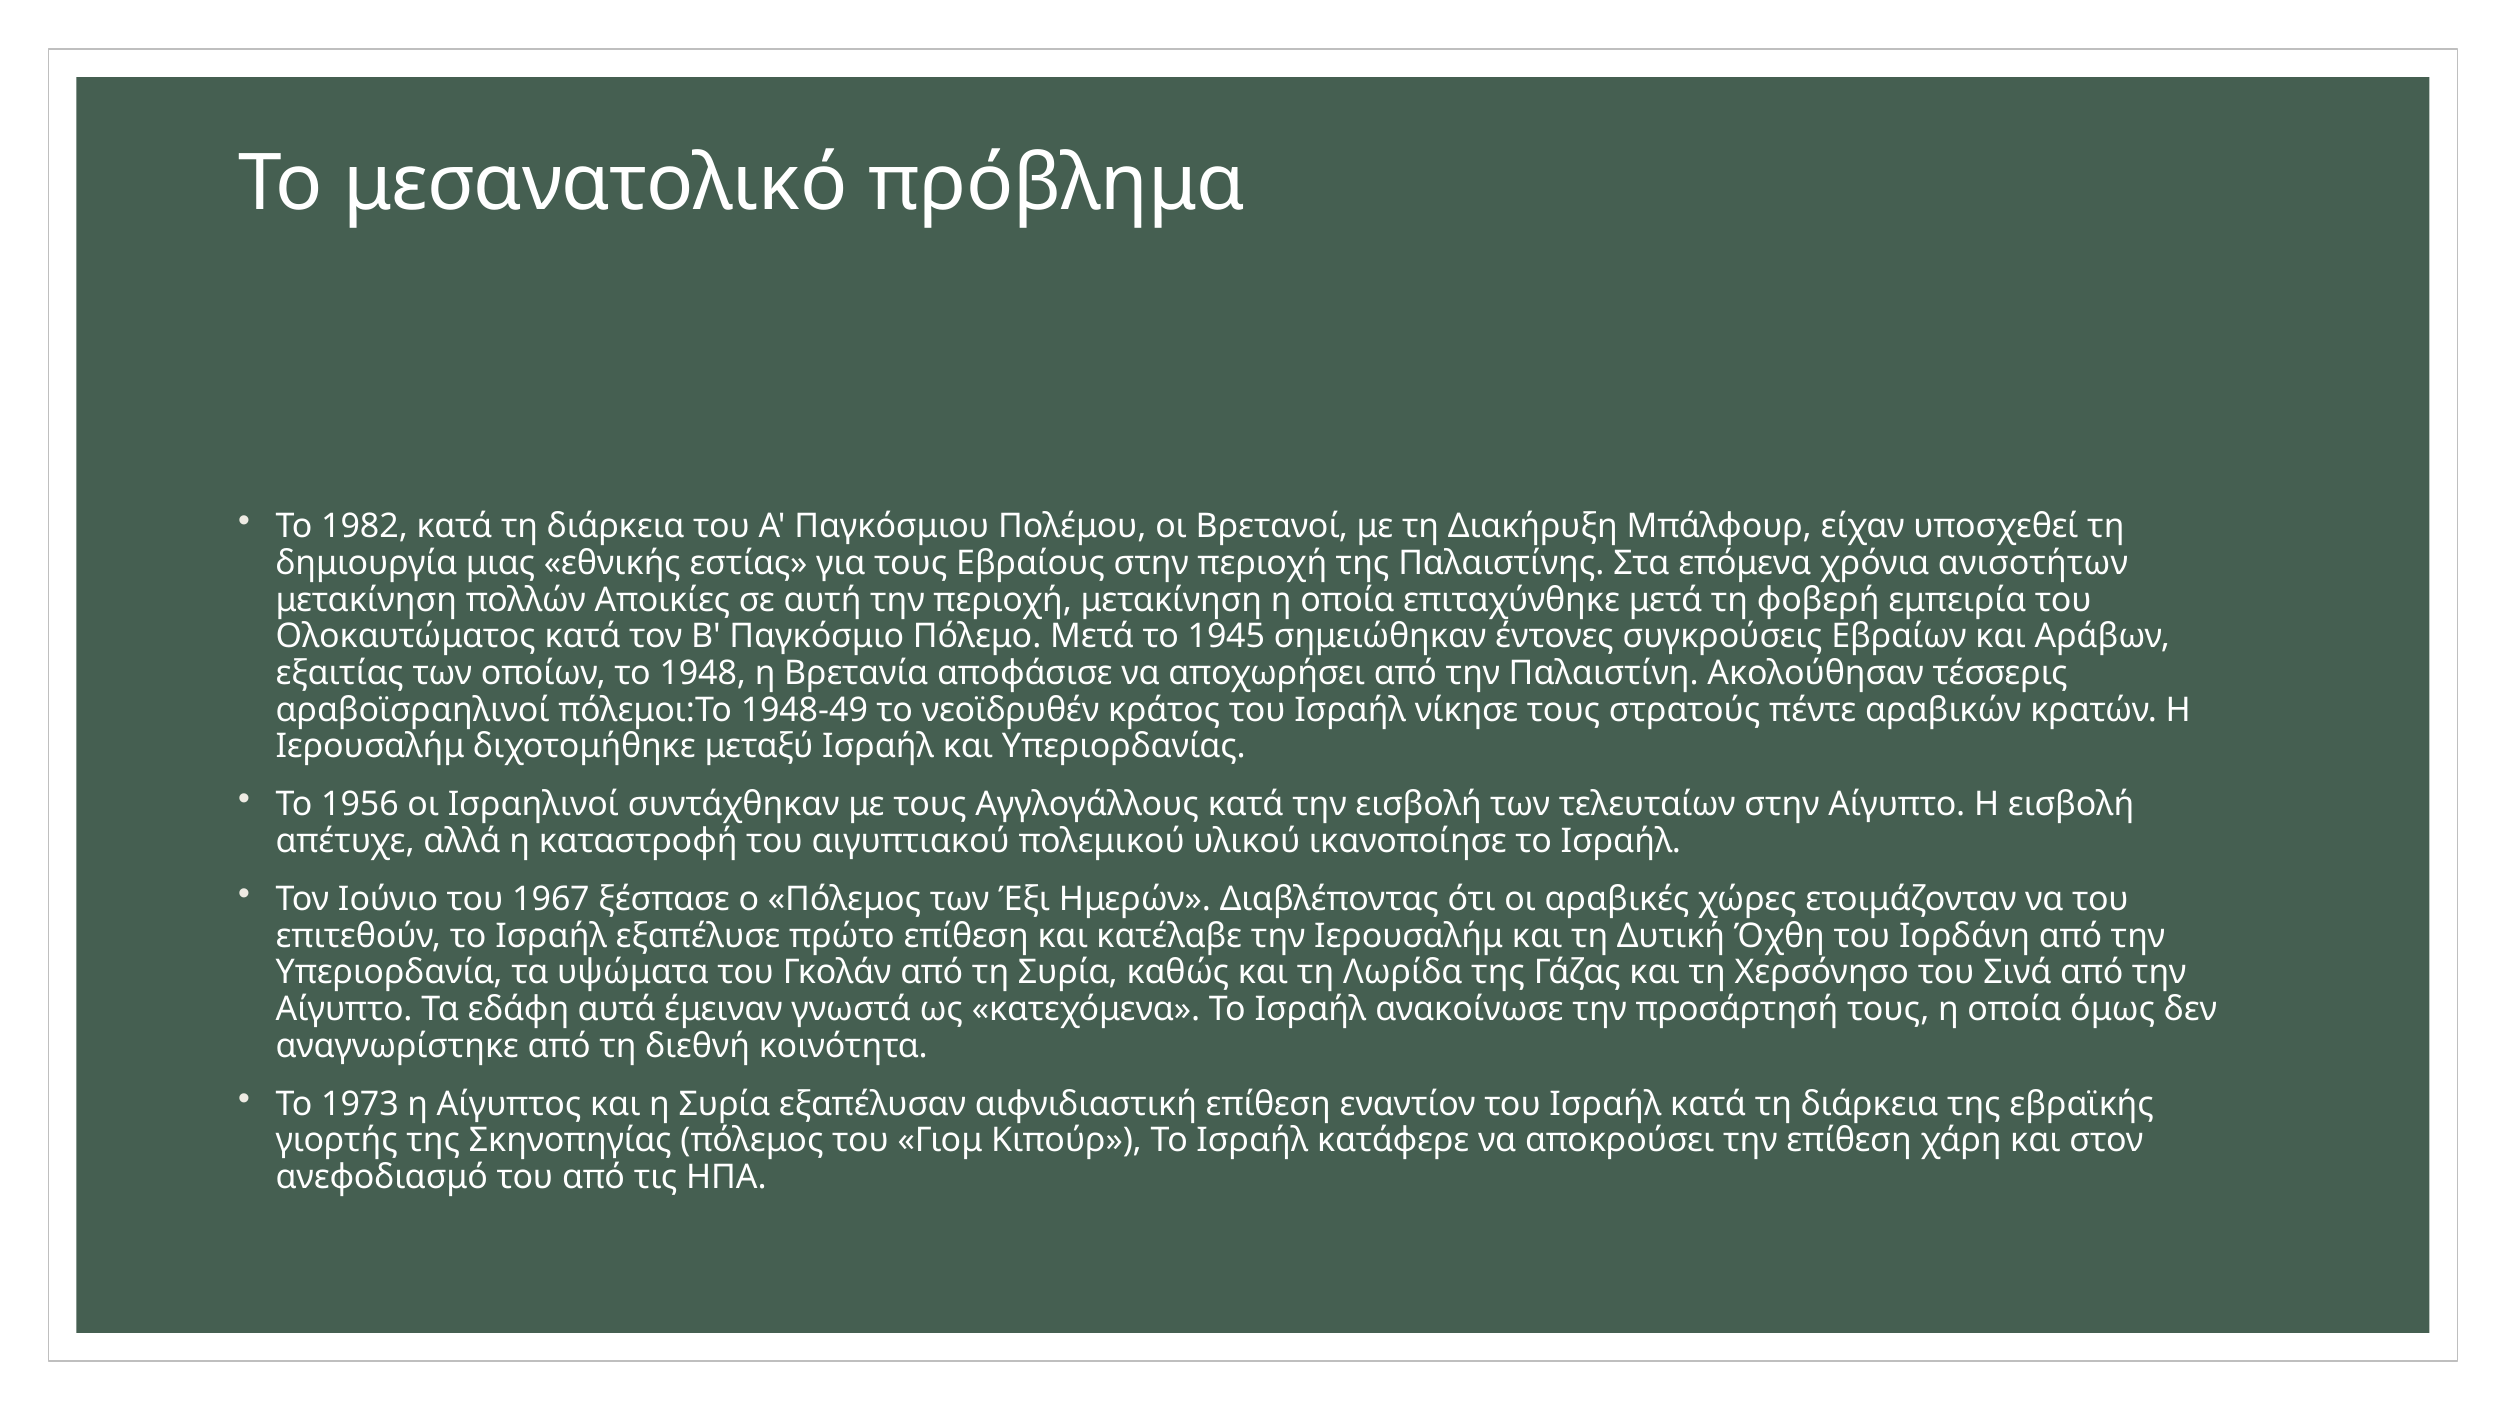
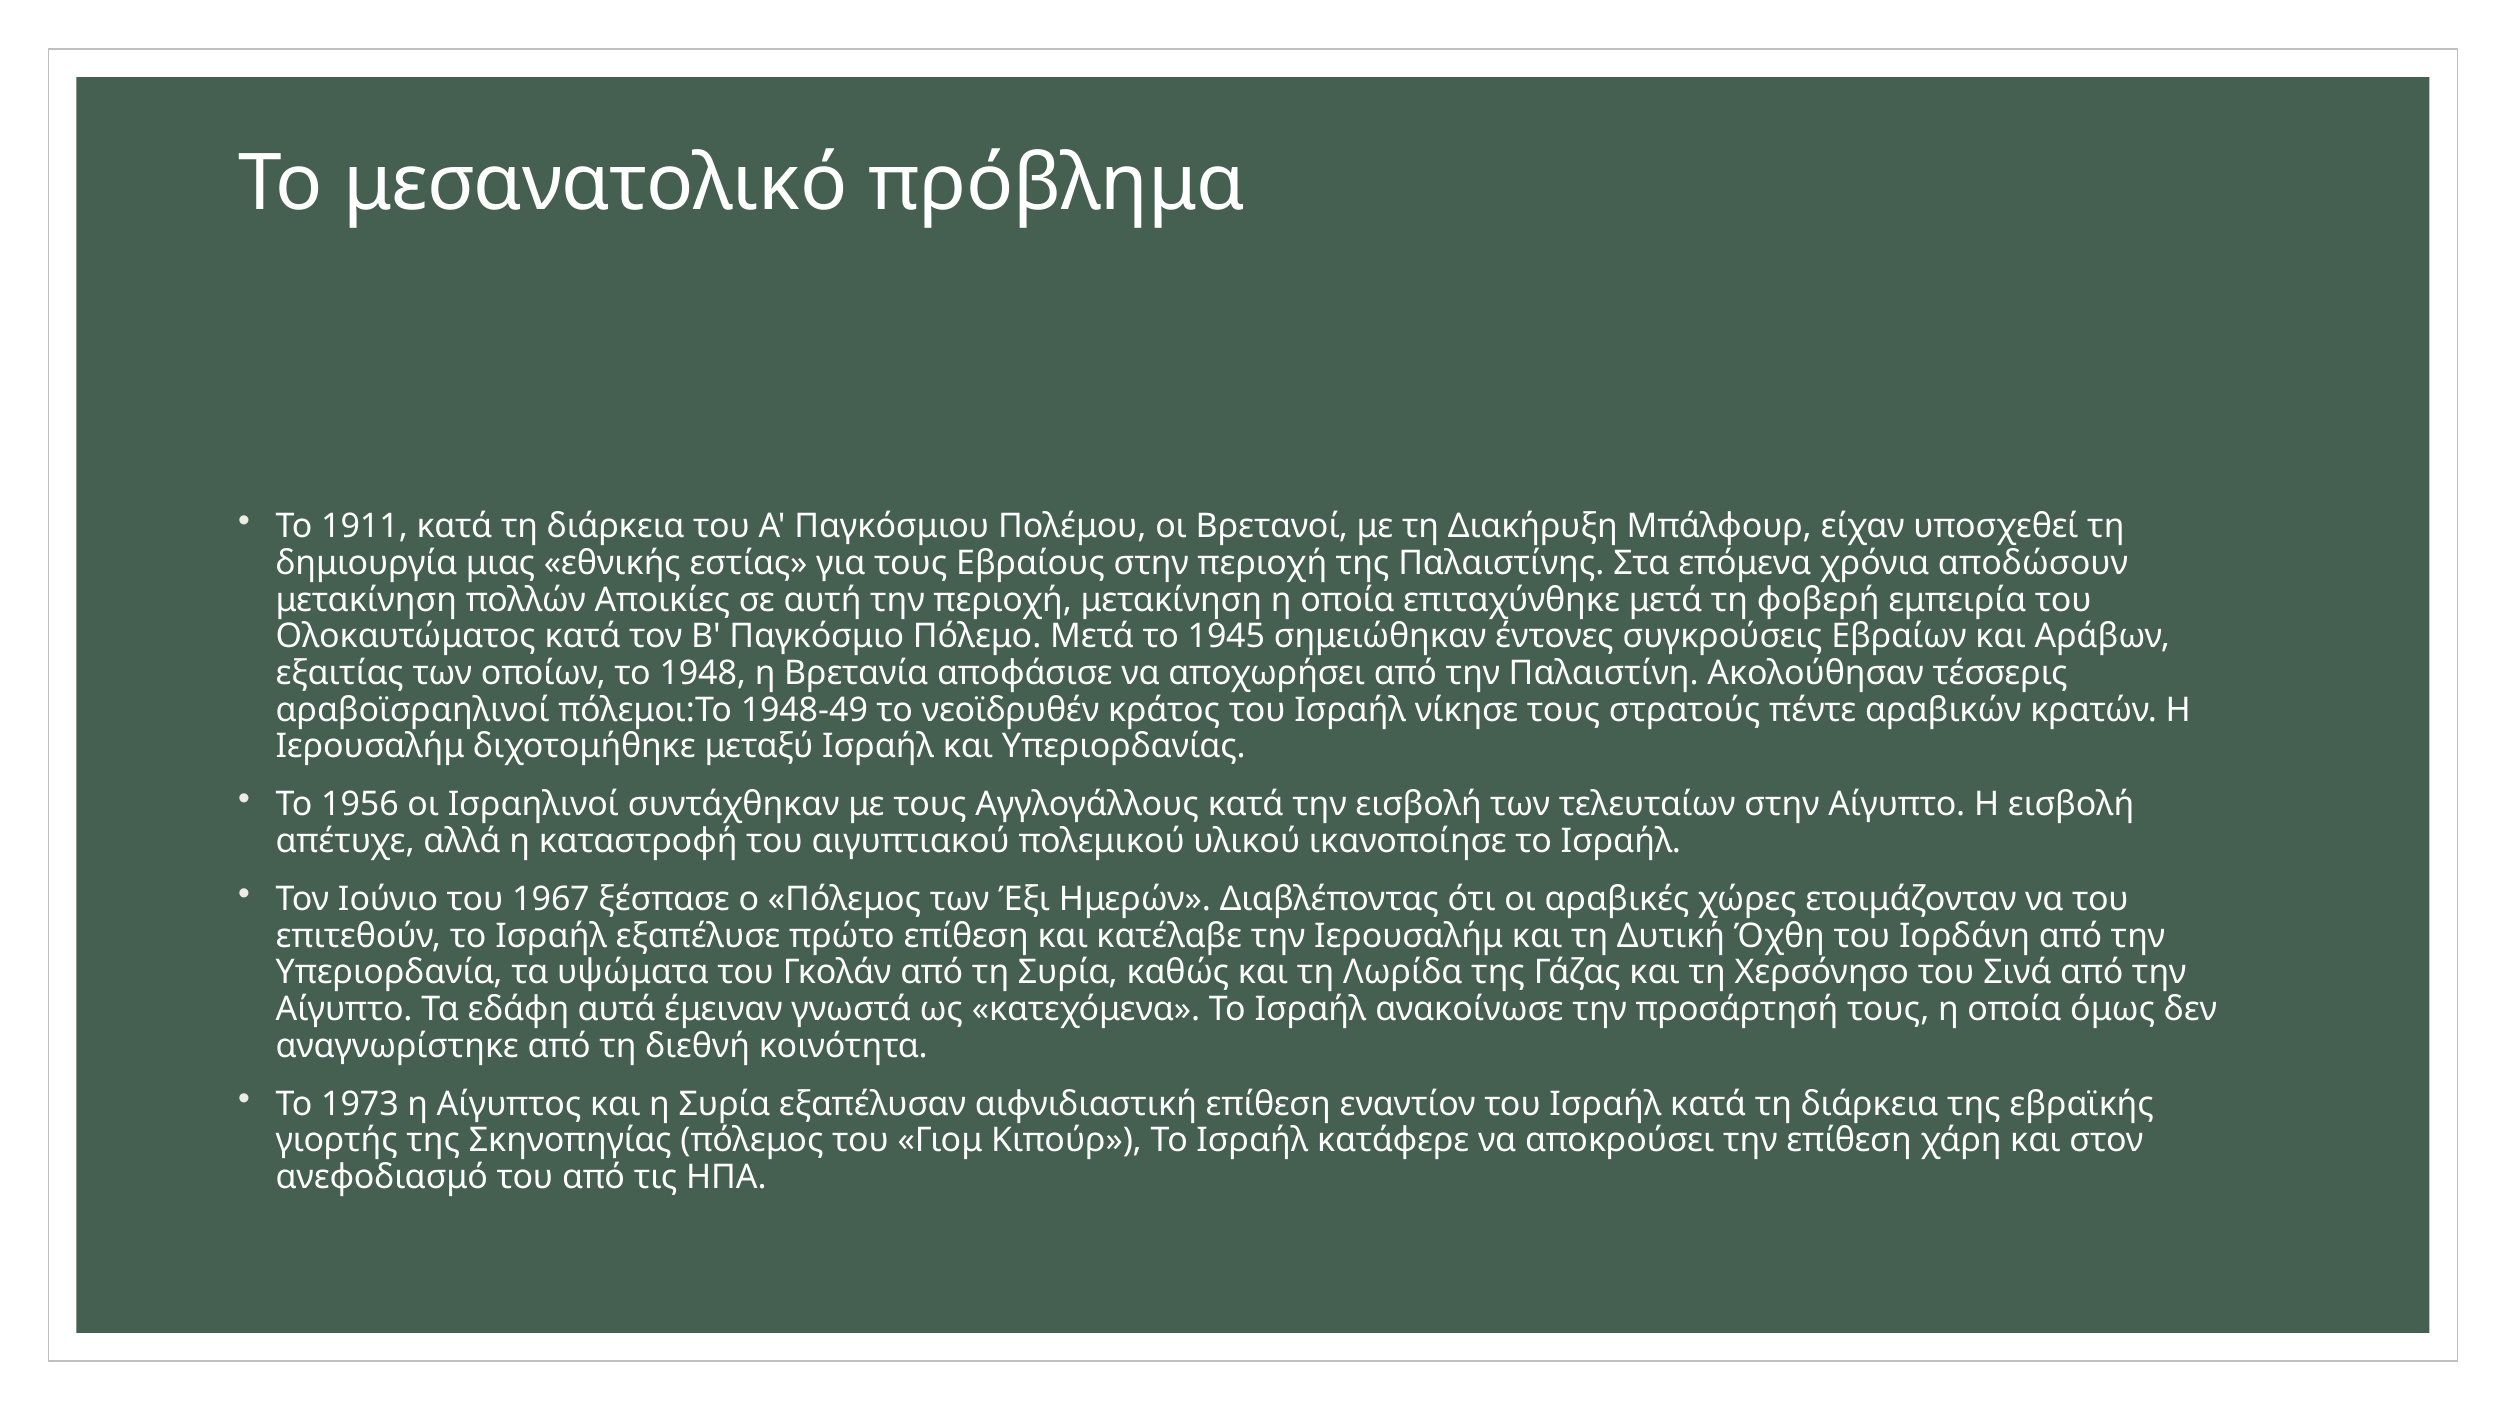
1982: 1982 -> 1911
ανισοτήτων: ανισοτήτων -> αποδώσουν
